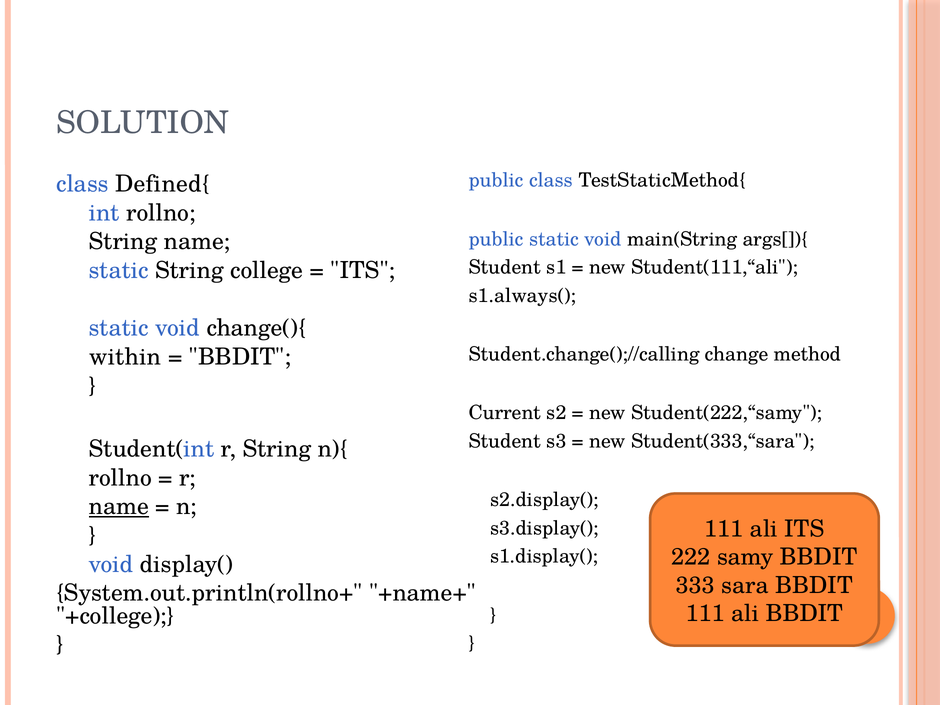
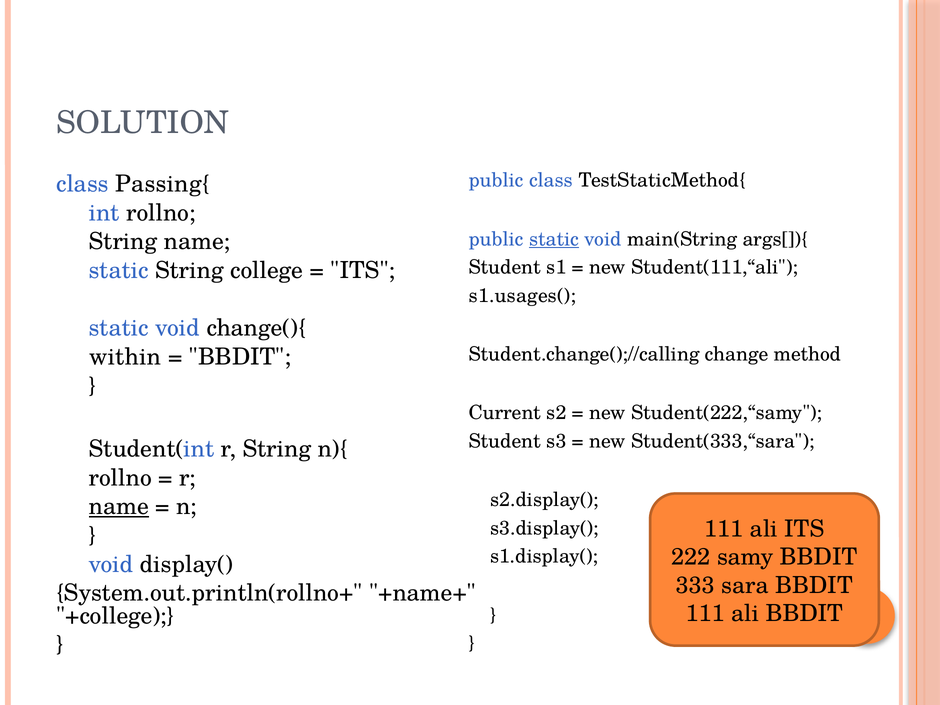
Defined{: Defined{ -> Passing{
static at (554, 239) underline: none -> present
s1.always(: s1.always( -> s1.usages(
